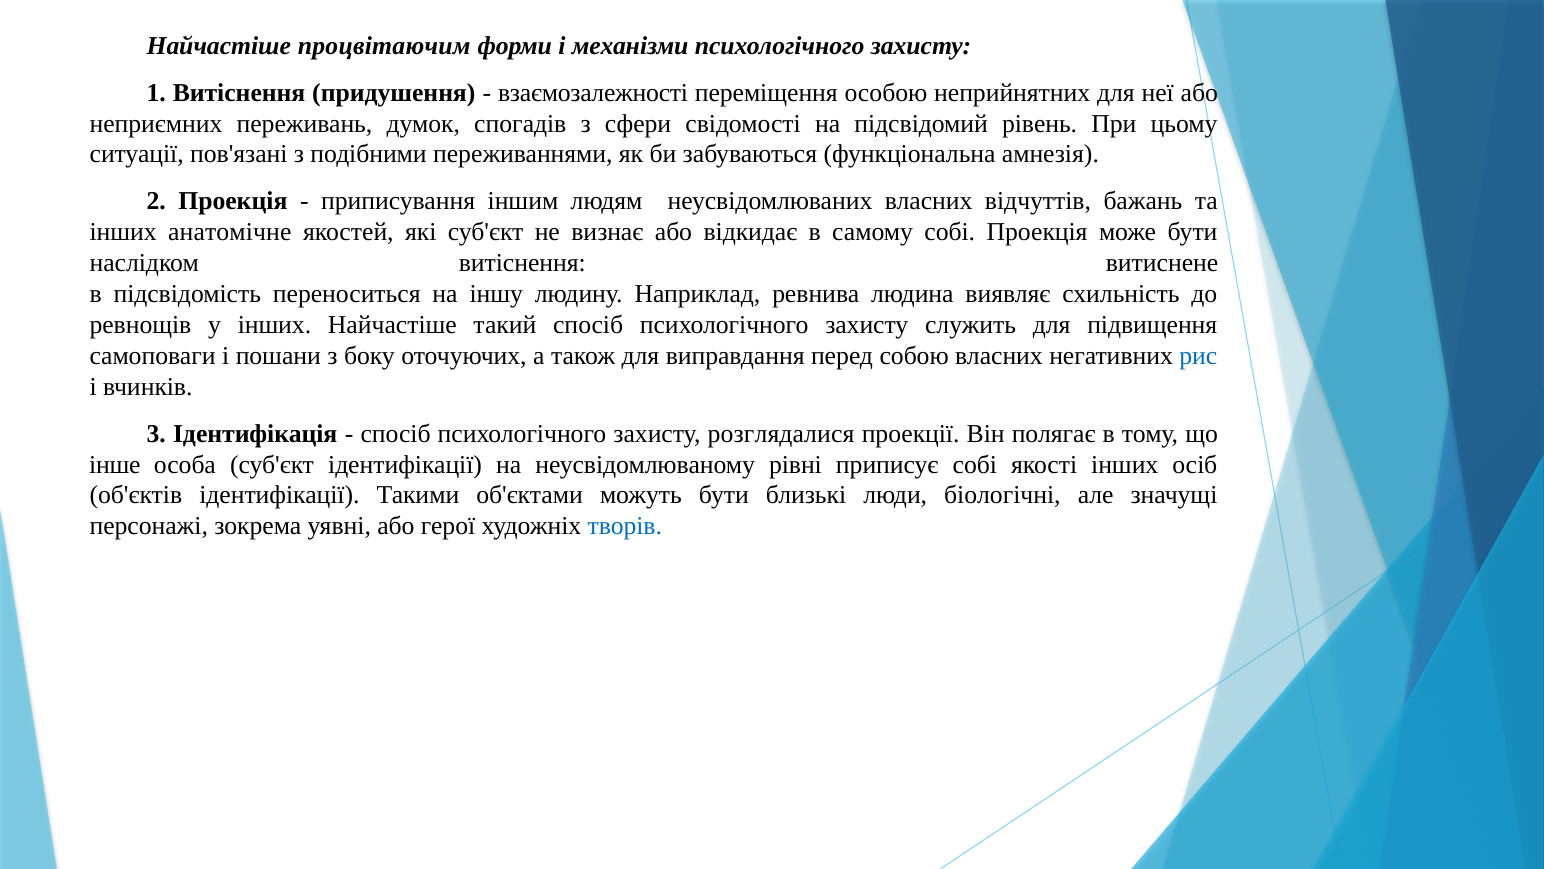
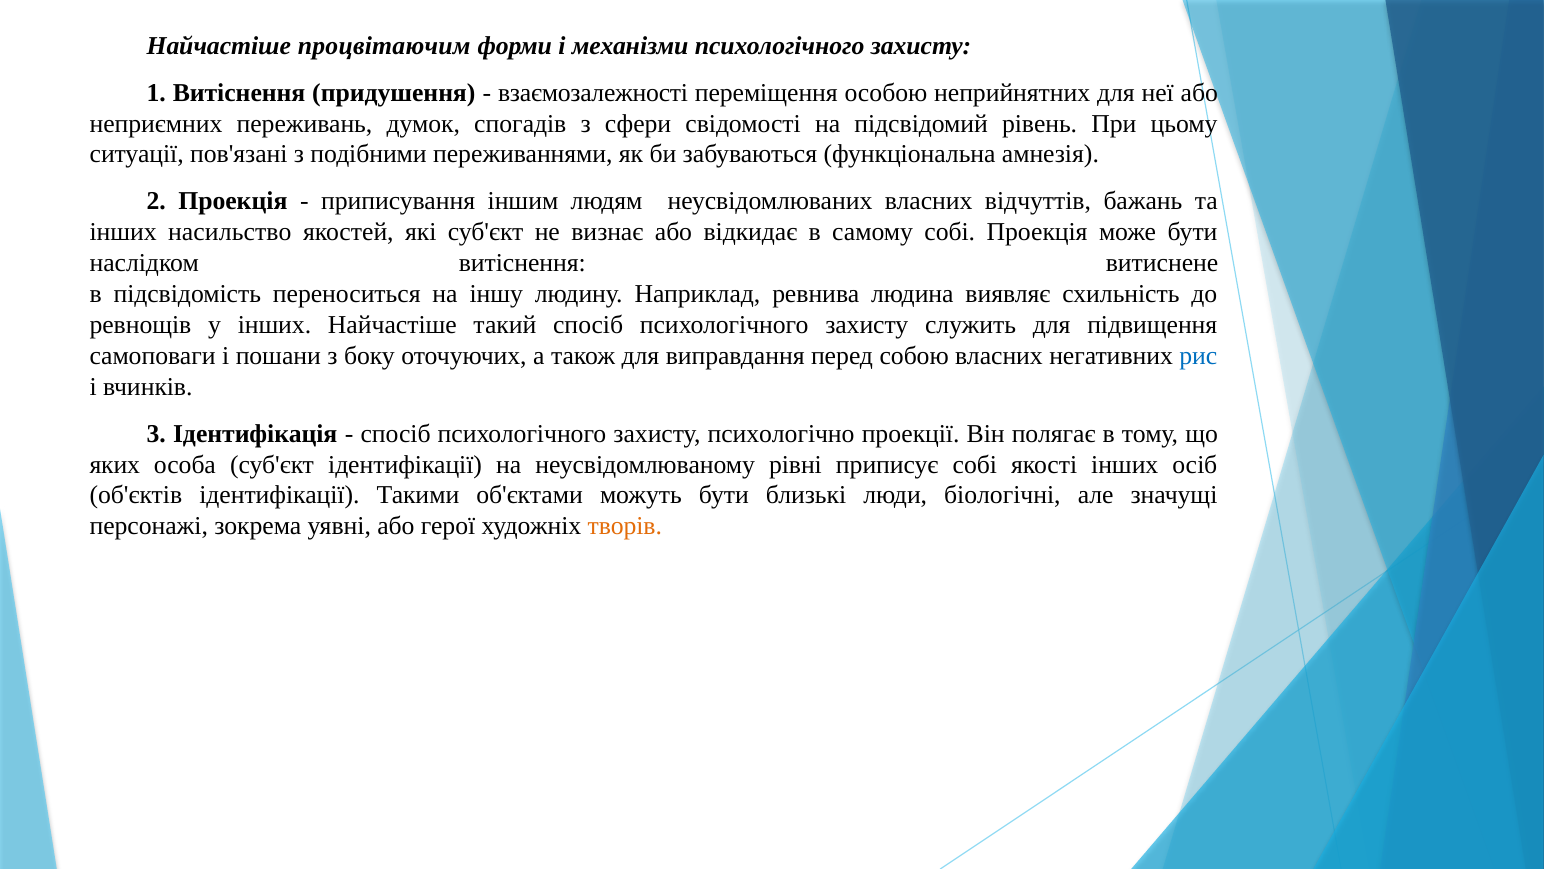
анатомічне: анатомічне -> насильство
розглядалися: розглядалися -> психологічно
інше: інше -> яких
творів colour: blue -> orange
